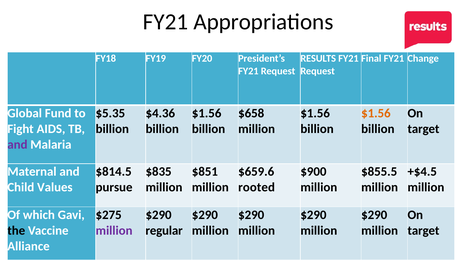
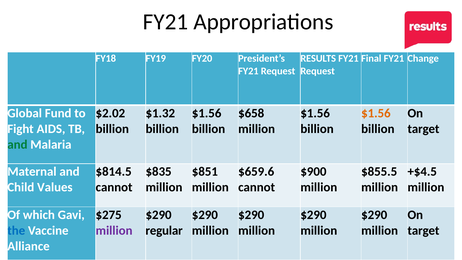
$5.35: $5.35 -> $2.02
$4.36: $4.36 -> $1.32
and at (17, 145) colour: purple -> green
pursue at (114, 187): pursue -> cannot
rooted at (257, 187): rooted -> cannot
the colour: black -> blue
